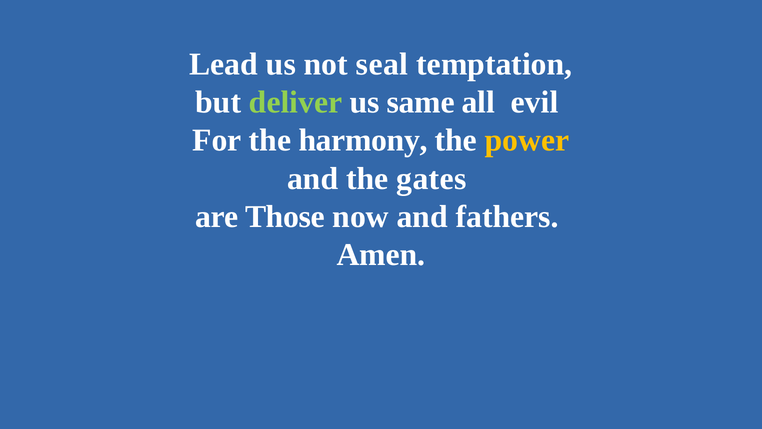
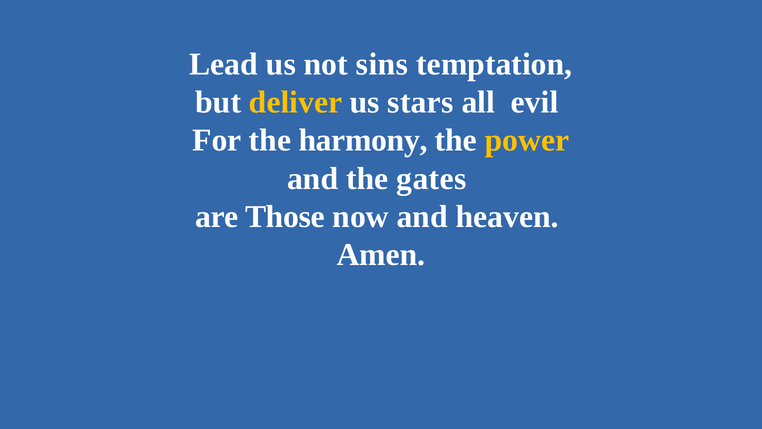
seal: seal -> sins
deliver colour: light green -> yellow
same: same -> stars
fathers: fathers -> heaven
